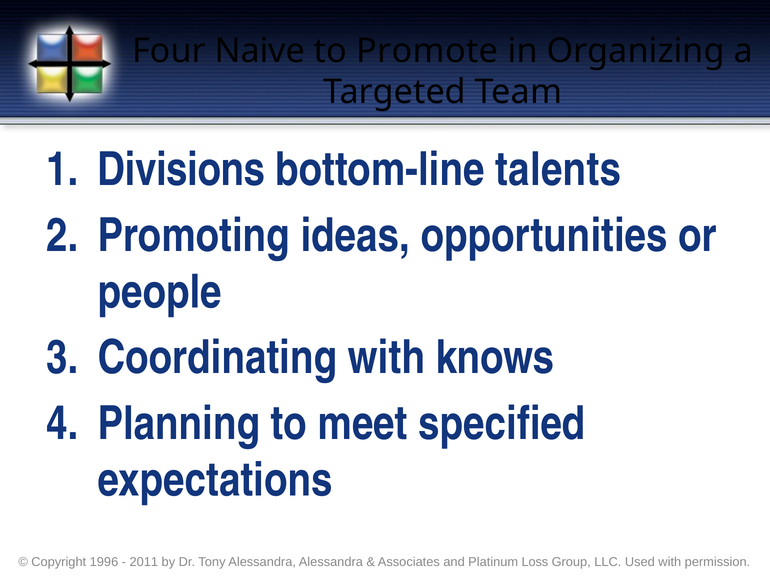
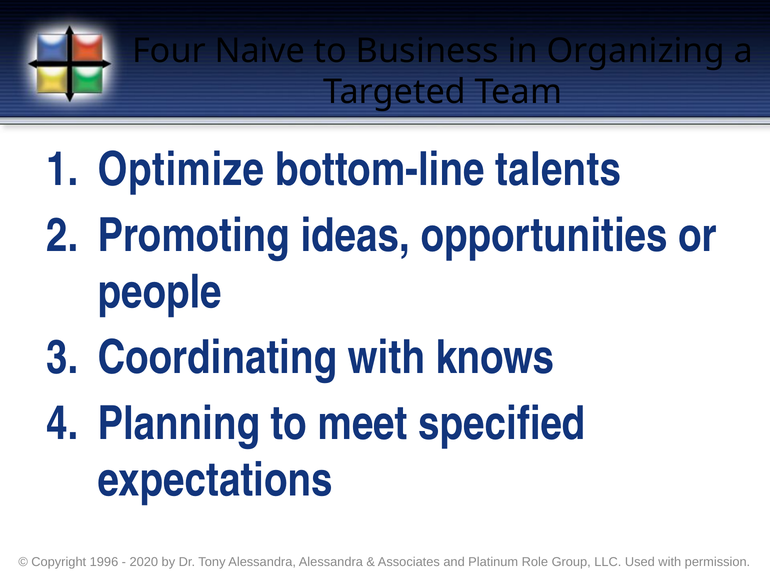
Promote: Promote -> Business
Divisions: Divisions -> Optimize
2011: 2011 -> 2020
Loss: Loss -> Role
